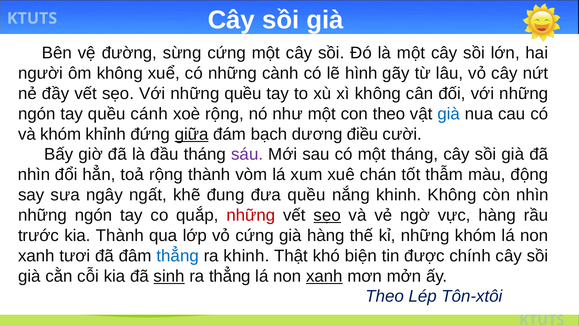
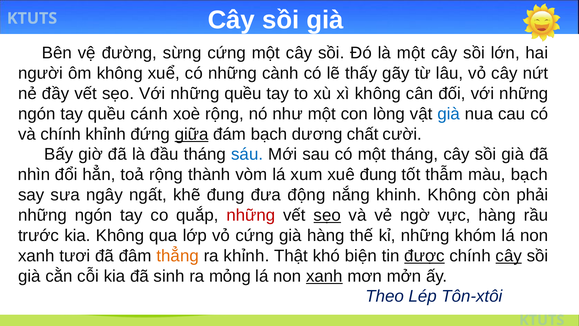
hình: hình -> thấy
con theo: theo -> lòng
và khóm: khóm -> chính
điều: điều -> chất
sáu colour: purple -> blue
xuê chán: chán -> đung
màu động: động -> bạch
đưa quều: quều -> động
còn nhìn: nhìn -> phải
kia Thành: Thành -> Không
thẳng at (178, 256) colour: blue -> orange
ra khinh: khinh -> khỉnh
được underline: none -> present
cây at (509, 256) underline: none -> present
sinh underline: present -> none
ra thẳng: thẳng -> mỏng
